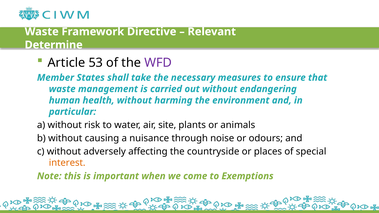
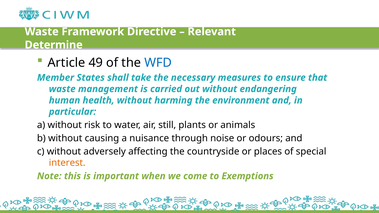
53: 53 -> 49
WFD colour: purple -> blue
site: site -> still
